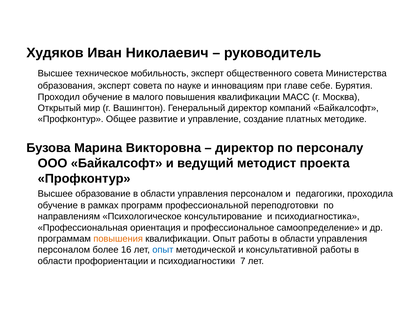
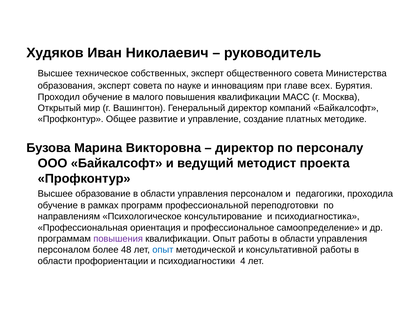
мобильность: мобильность -> собственных
себе: себе -> всех
повышения at (118, 239) colour: orange -> purple
16: 16 -> 48
7: 7 -> 4
